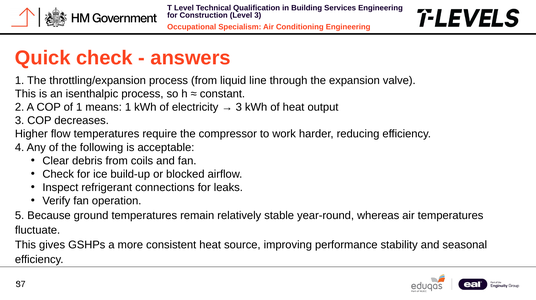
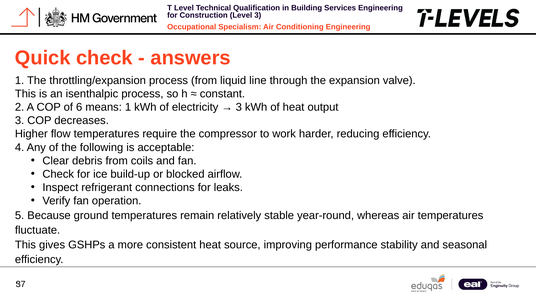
of 1: 1 -> 6
